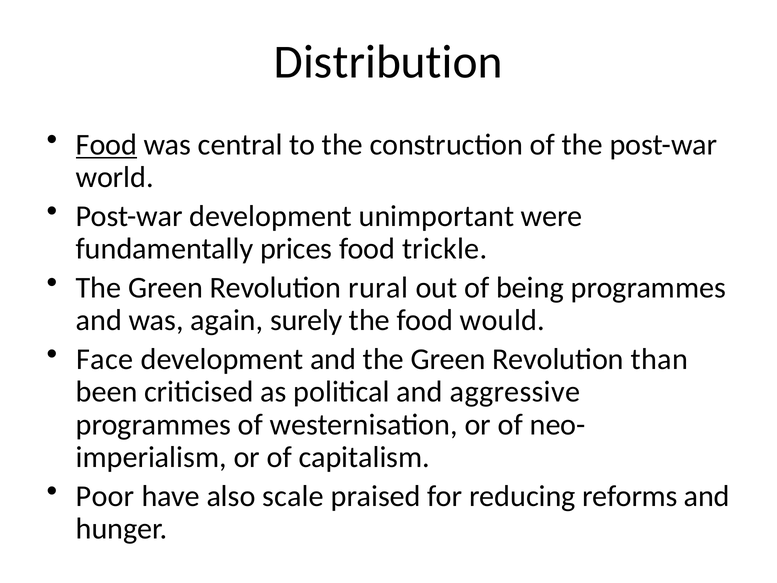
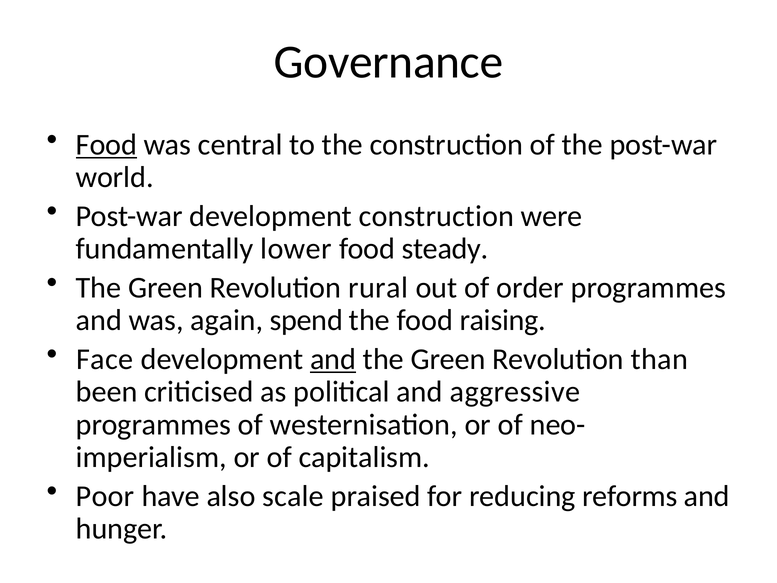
Distribution: Distribution -> Governance
development unimportant: unimportant -> construction
prices: prices -> lower
trickle: trickle -> steady
being: being -> order
surely: surely -> spend
would: would -> raising
and at (333, 359) underline: none -> present
